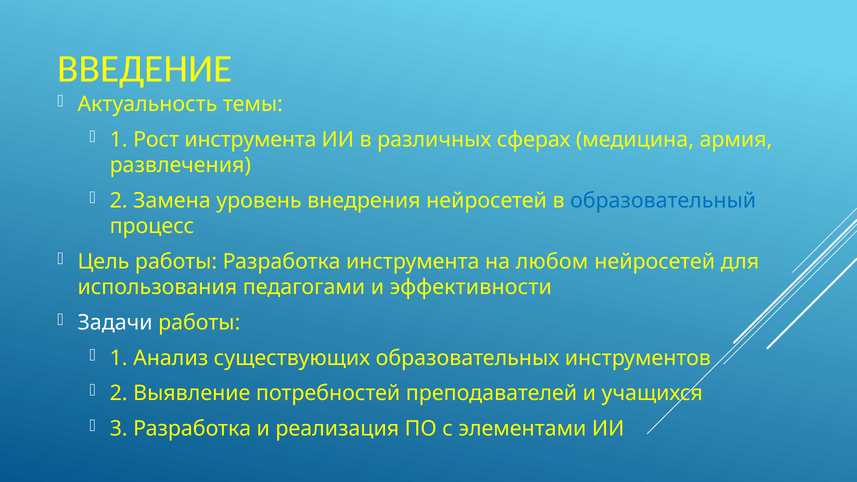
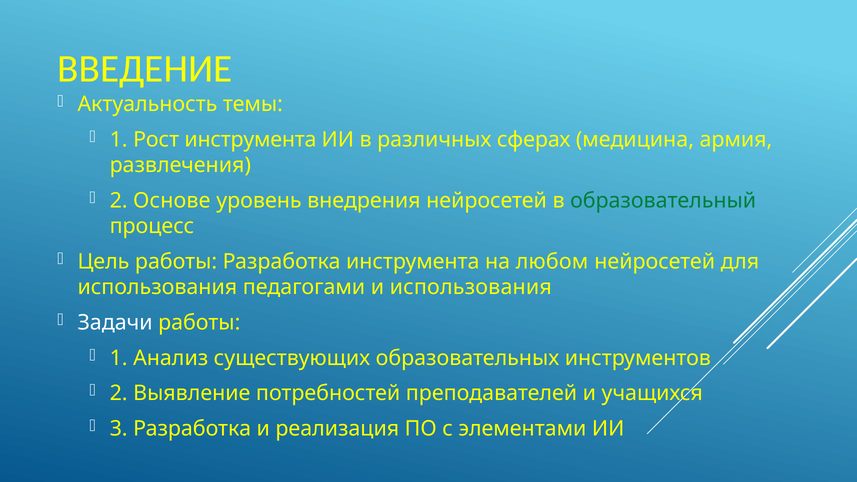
Замена: Замена -> Основе
образовательный colour: blue -> green
и эффективности: эффективности -> использования
